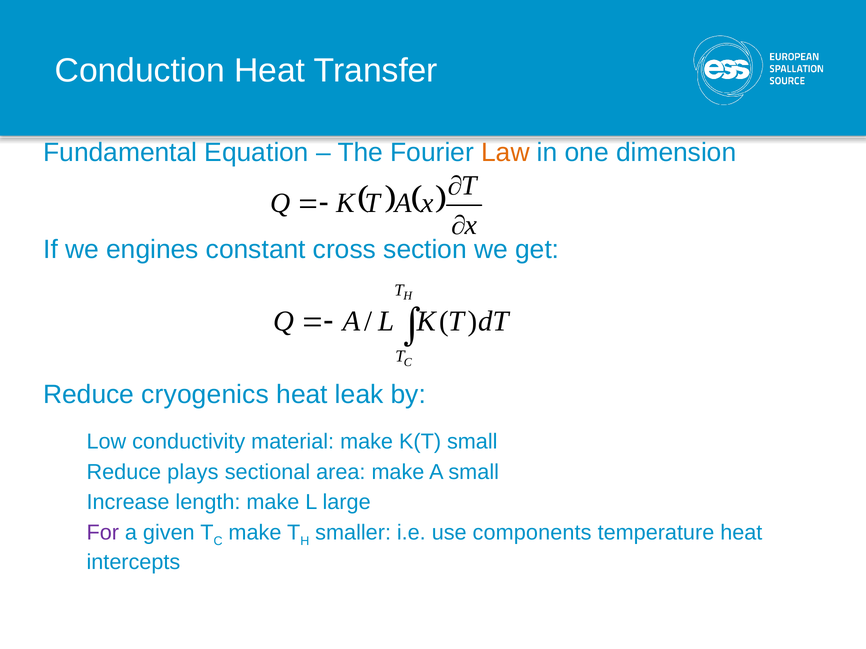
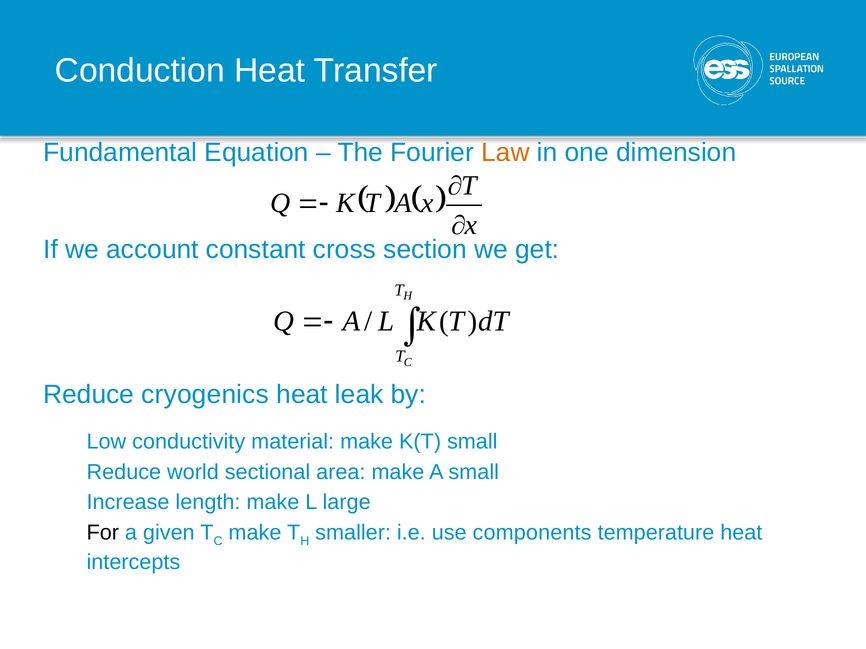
engines: engines -> account
plays: plays -> world
For colour: purple -> black
